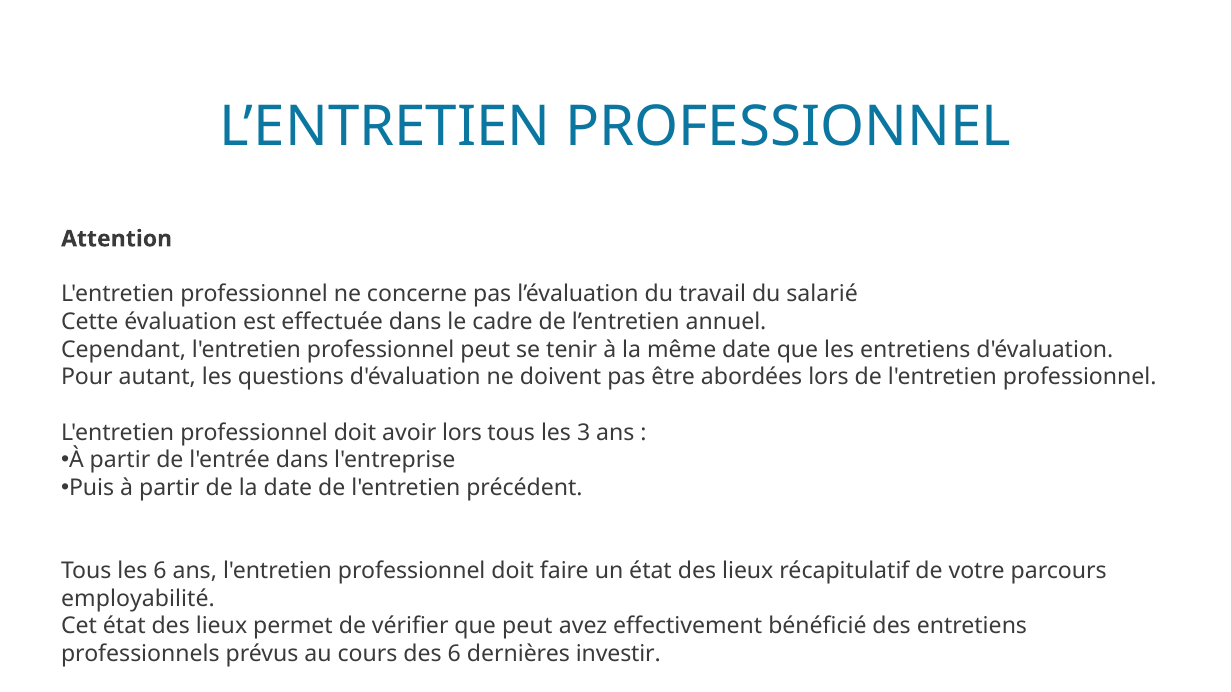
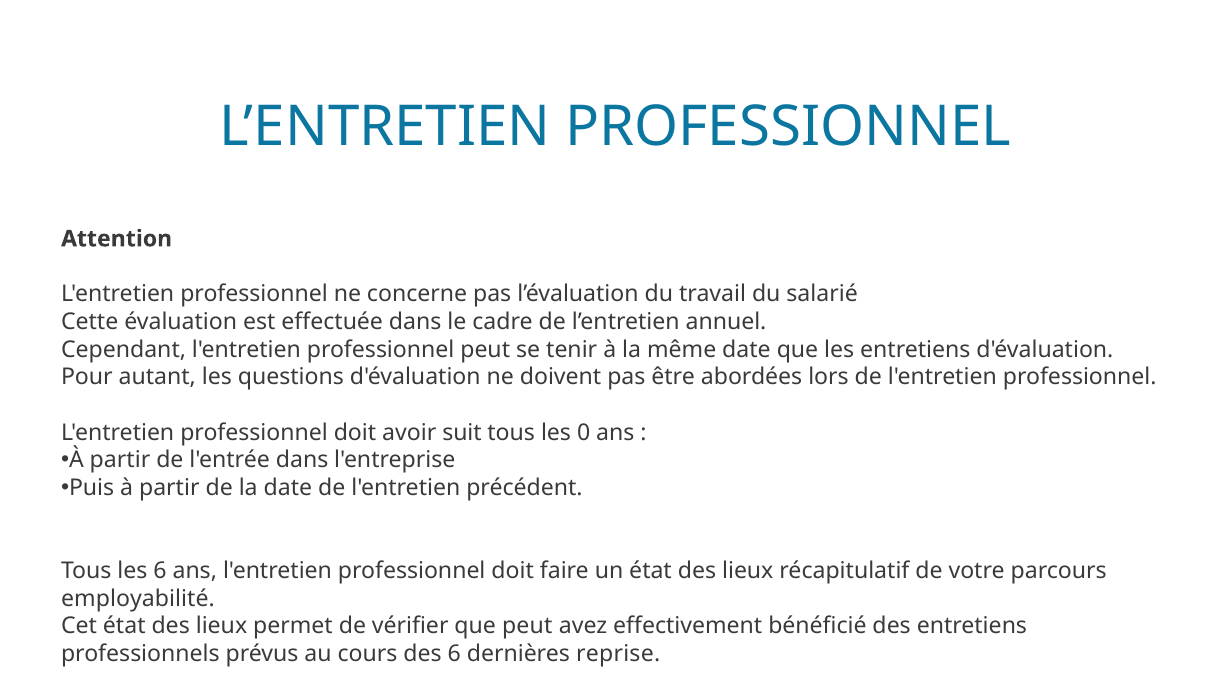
avoir lors: lors -> suit
3: 3 -> 0
investir: investir -> reprise
